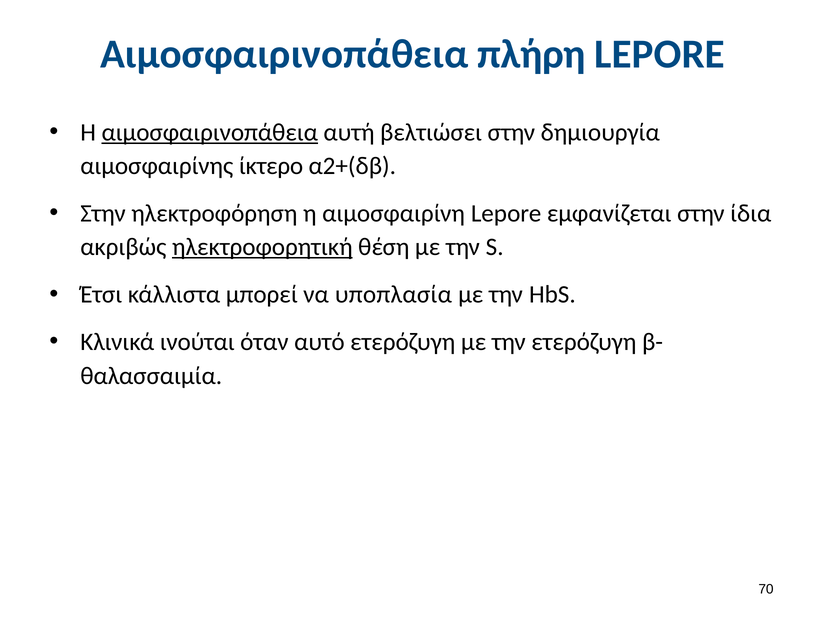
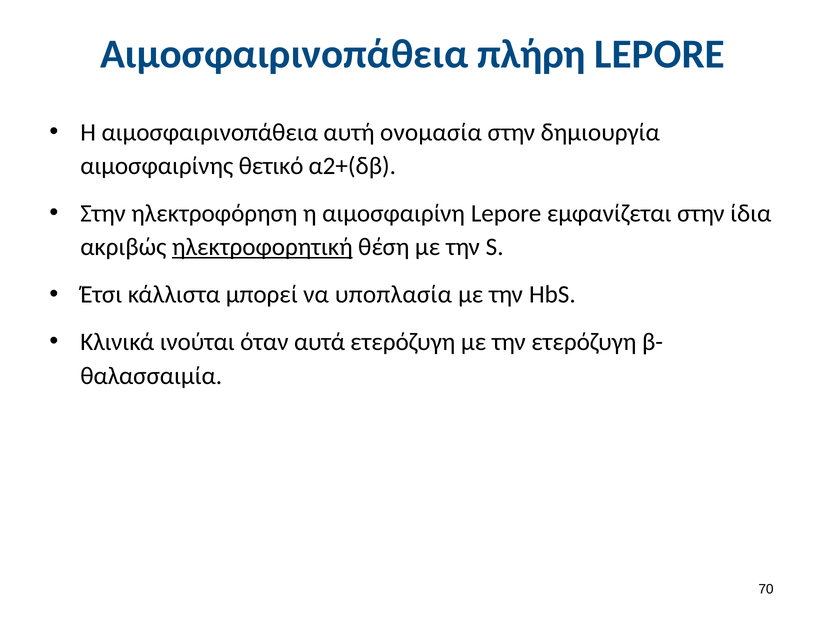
αιμοσφαιρινοπάθεια at (210, 132) underline: present -> none
βελτιώσει: βελτιώσει -> ονομασία
ίκτερο: ίκτερο -> θετικό
αυτό: αυτό -> αυτά
